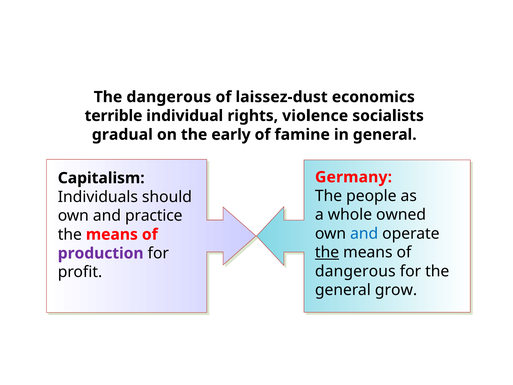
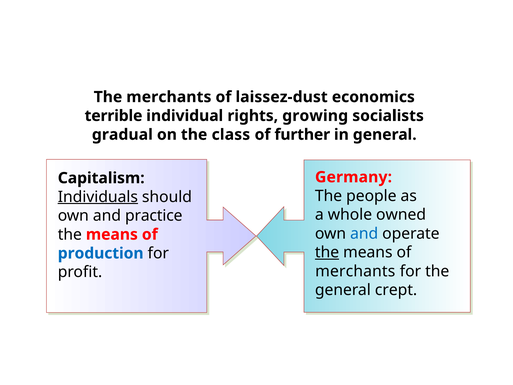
The dangerous: dangerous -> merchants
violence: violence -> growing
early: early -> class
famine: famine -> further
Individuals underline: none -> present
production colour: purple -> blue
dangerous at (355, 271): dangerous -> merchants
grow: grow -> crept
